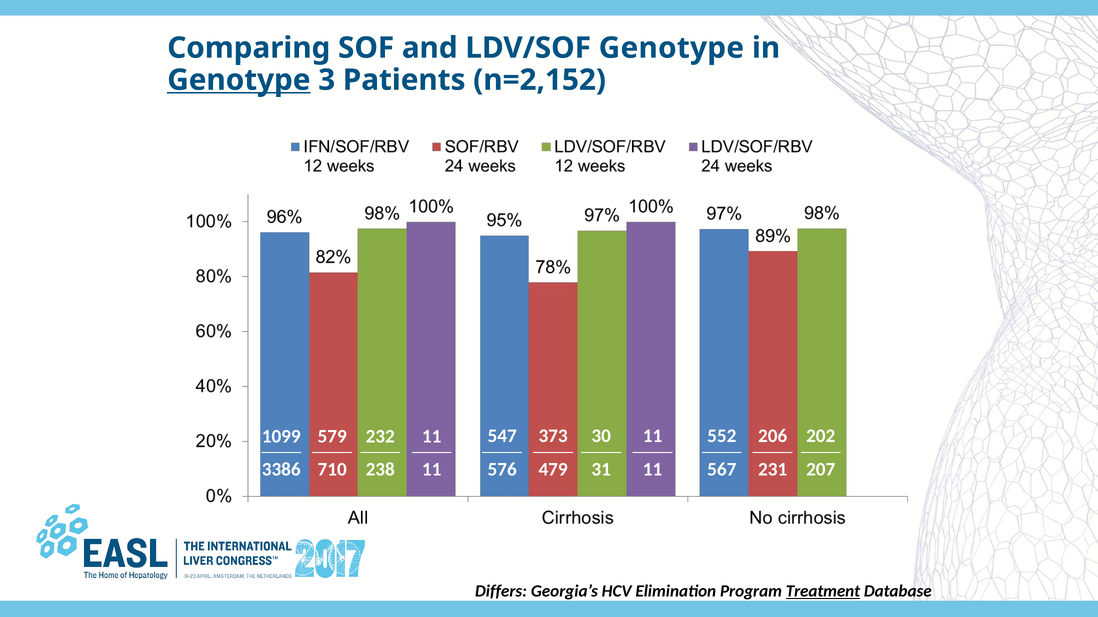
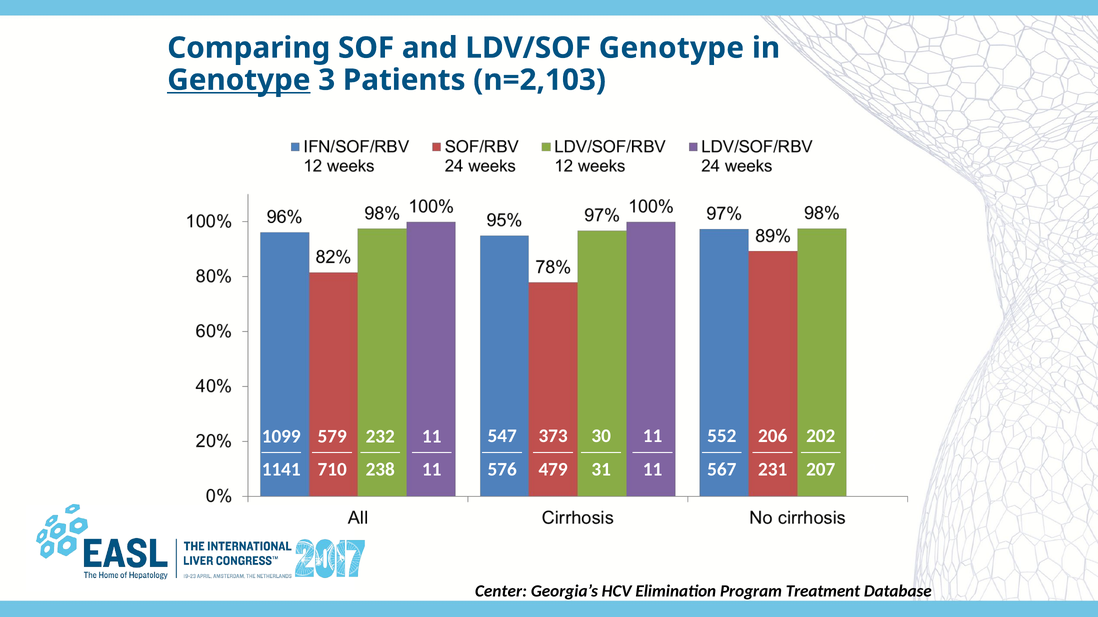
n=2,152: n=2,152 -> n=2,103
3386: 3386 -> 1141
Differs: Differs -> Center
Treatment underline: present -> none
